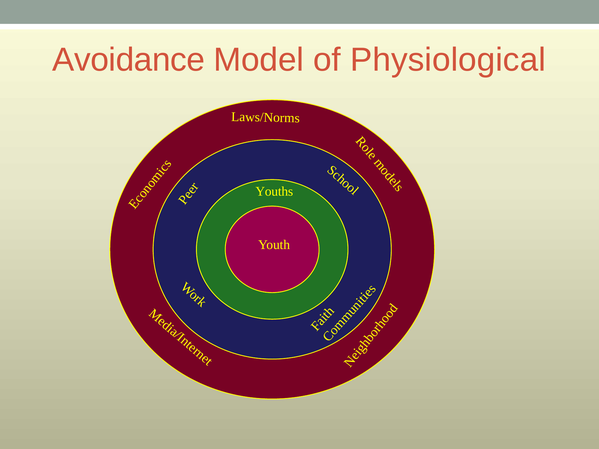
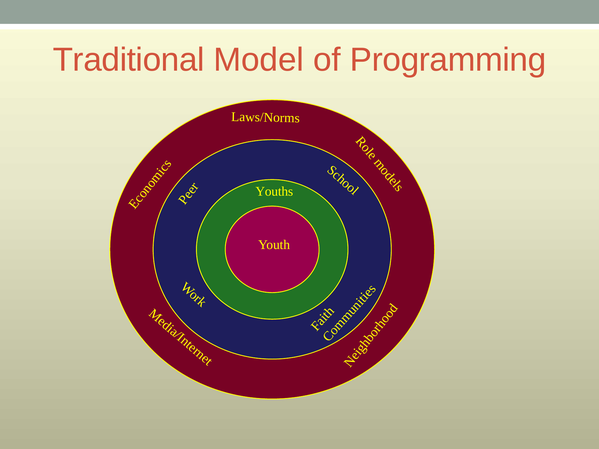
Avoidance: Avoidance -> Traditional
Physiological: Physiological -> Programming
